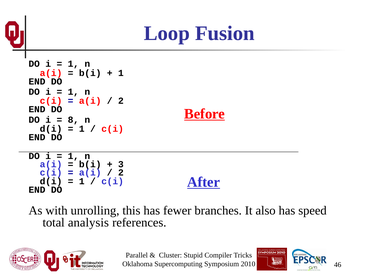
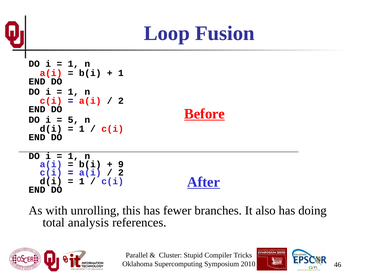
8: 8 -> 5
3: 3 -> 9
speed: speed -> doing
